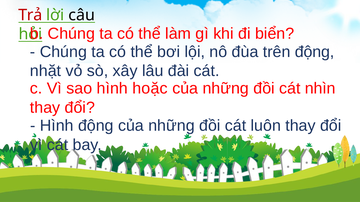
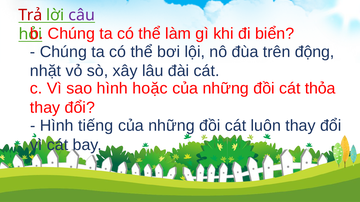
câu colour: black -> purple
nhìn: nhìn -> thỏa
Hình động: động -> tiếng
